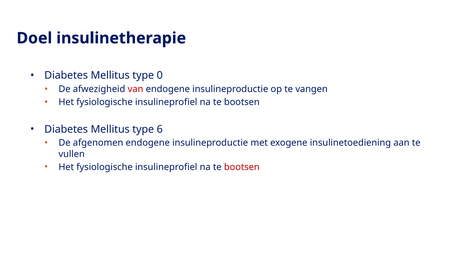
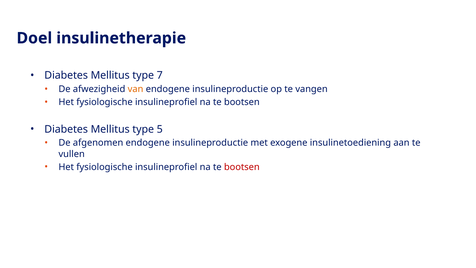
0: 0 -> 7
van colour: red -> orange
6: 6 -> 5
